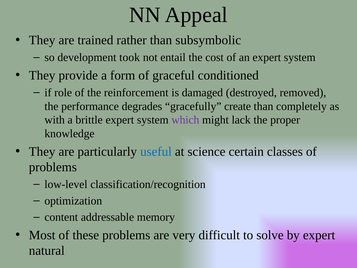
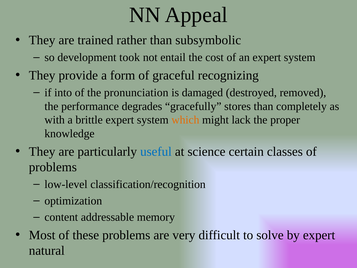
conditioned: conditioned -> recognizing
role: role -> into
reinforcement: reinforcement -> pronunciation
create: create -> stores
which colour: purple -> orange
